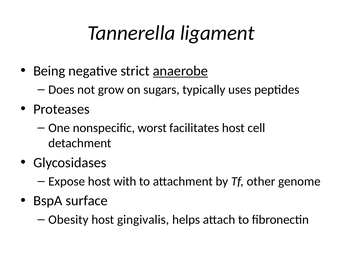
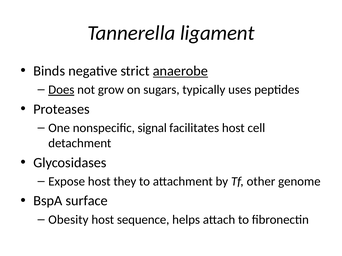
Being: Being -> Binds
Does underline: none -> present
worst: worst -> signal
with: with -> they
gingivalis: gingivalis -> sequence
